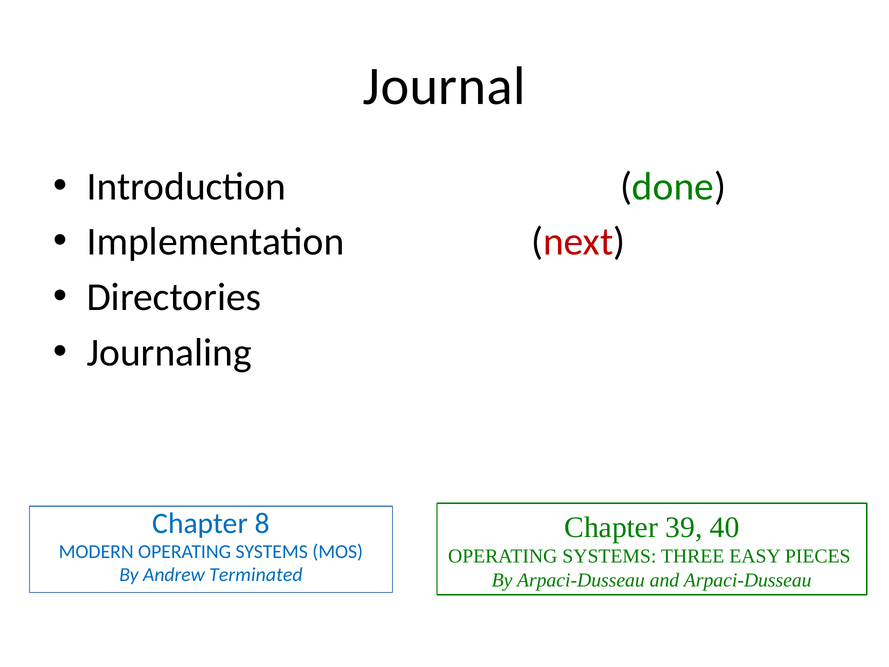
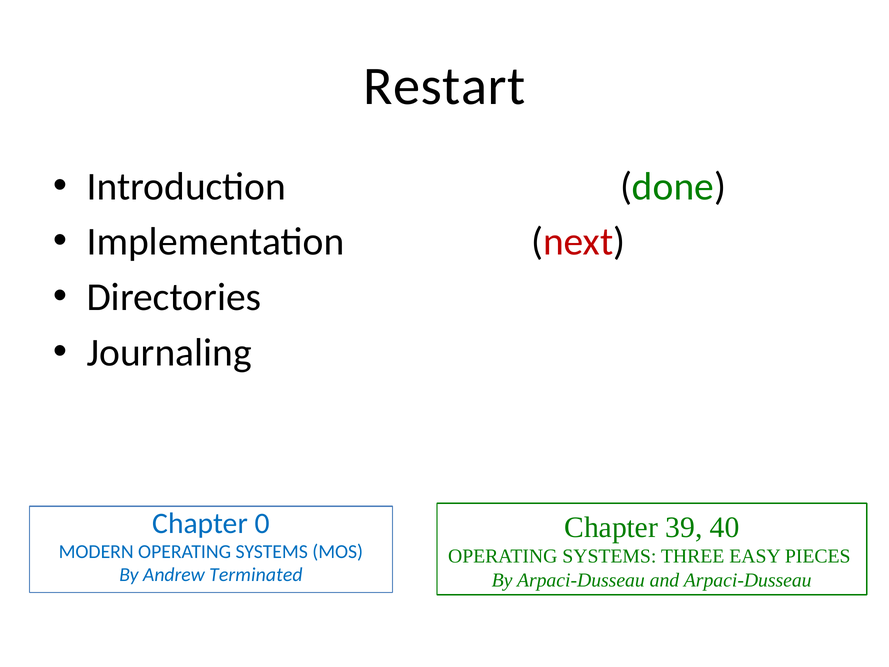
Journal: Journal -> Restart
8: 8 -> 0
